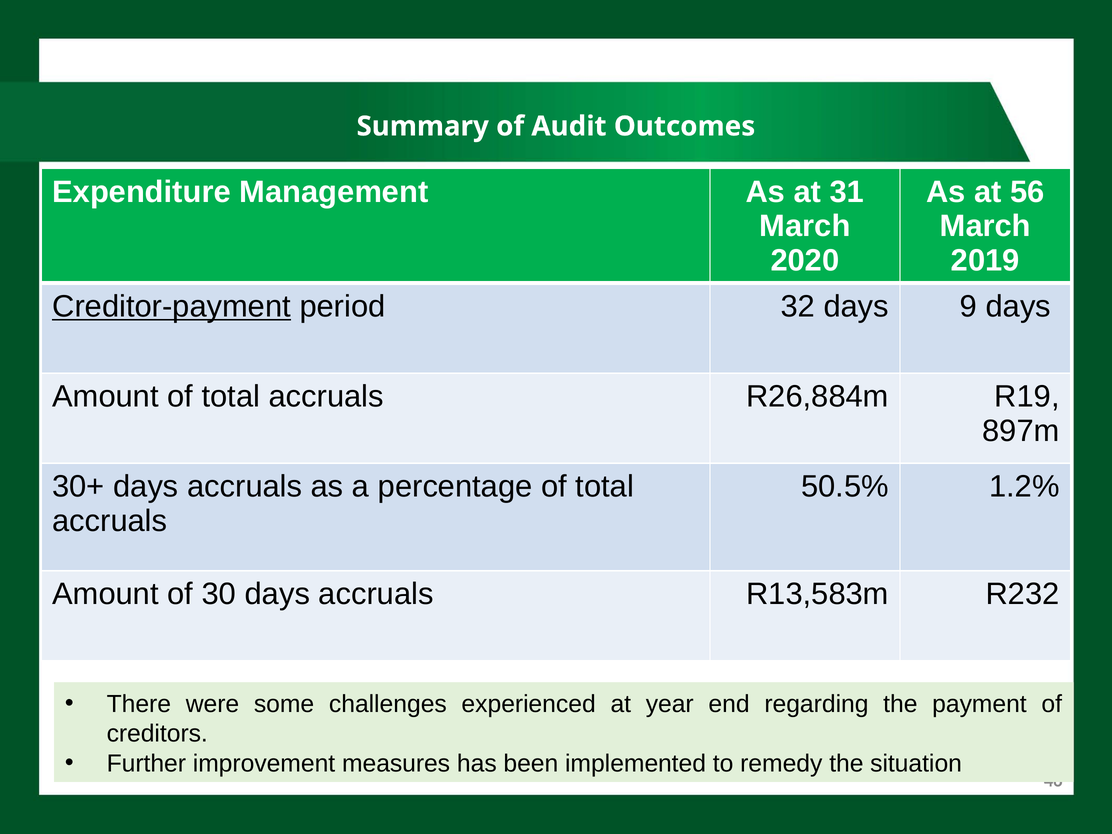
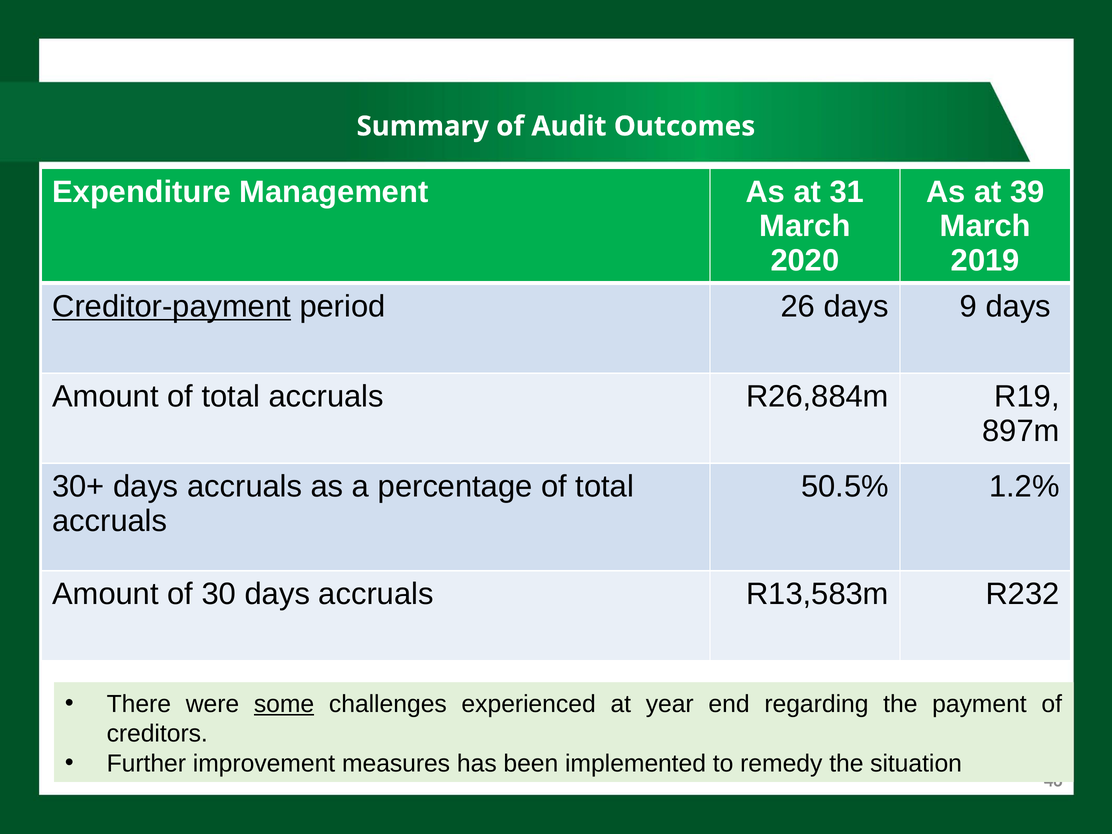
56: 56 -> 39
32: 32 -> 26
some underline: none -> present
